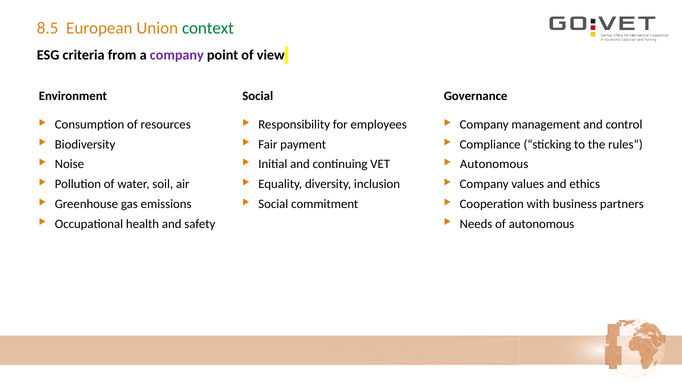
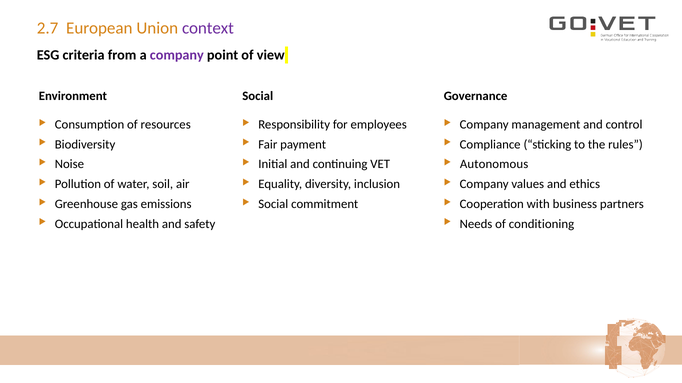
8.5: 8.5 -> 2.7
context colour: green -> purple
of autonomous: autonomous -> conditioning
